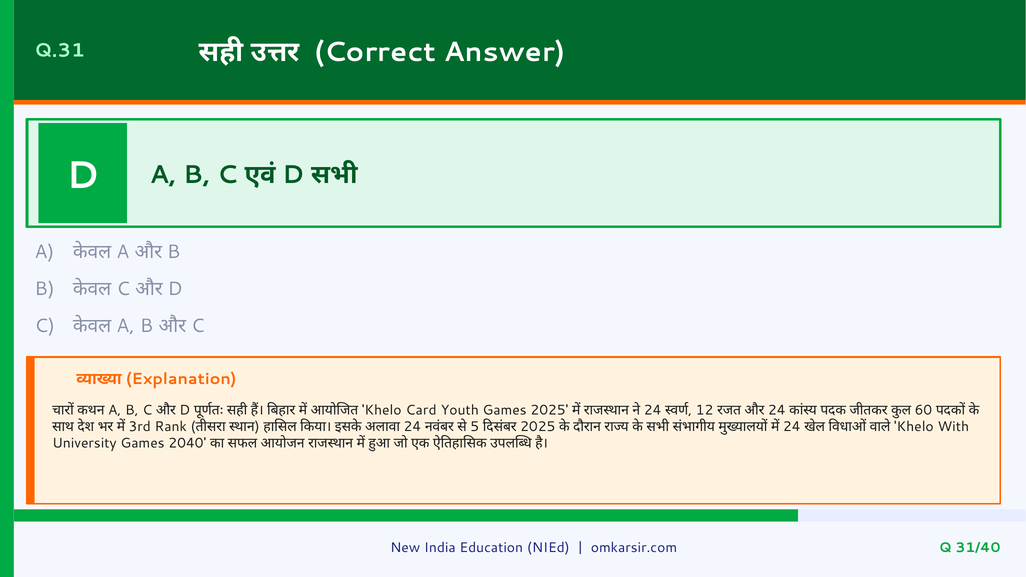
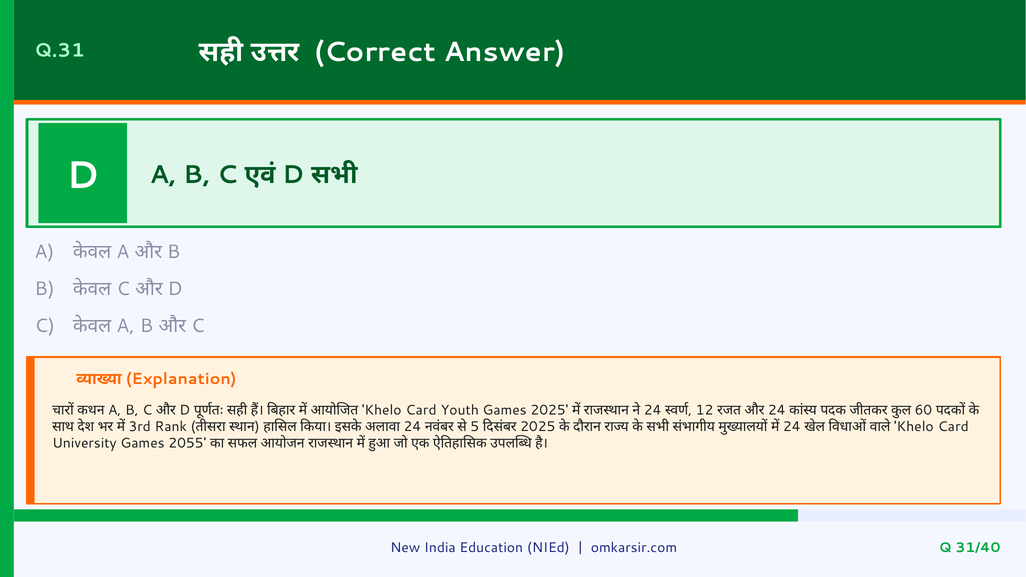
With at (953, 427): With -> Card
2040: 2040 -> 2055
